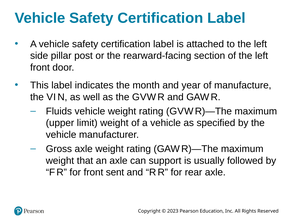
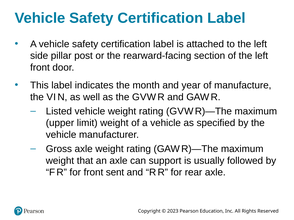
Fluids: Fluids -> Listed
